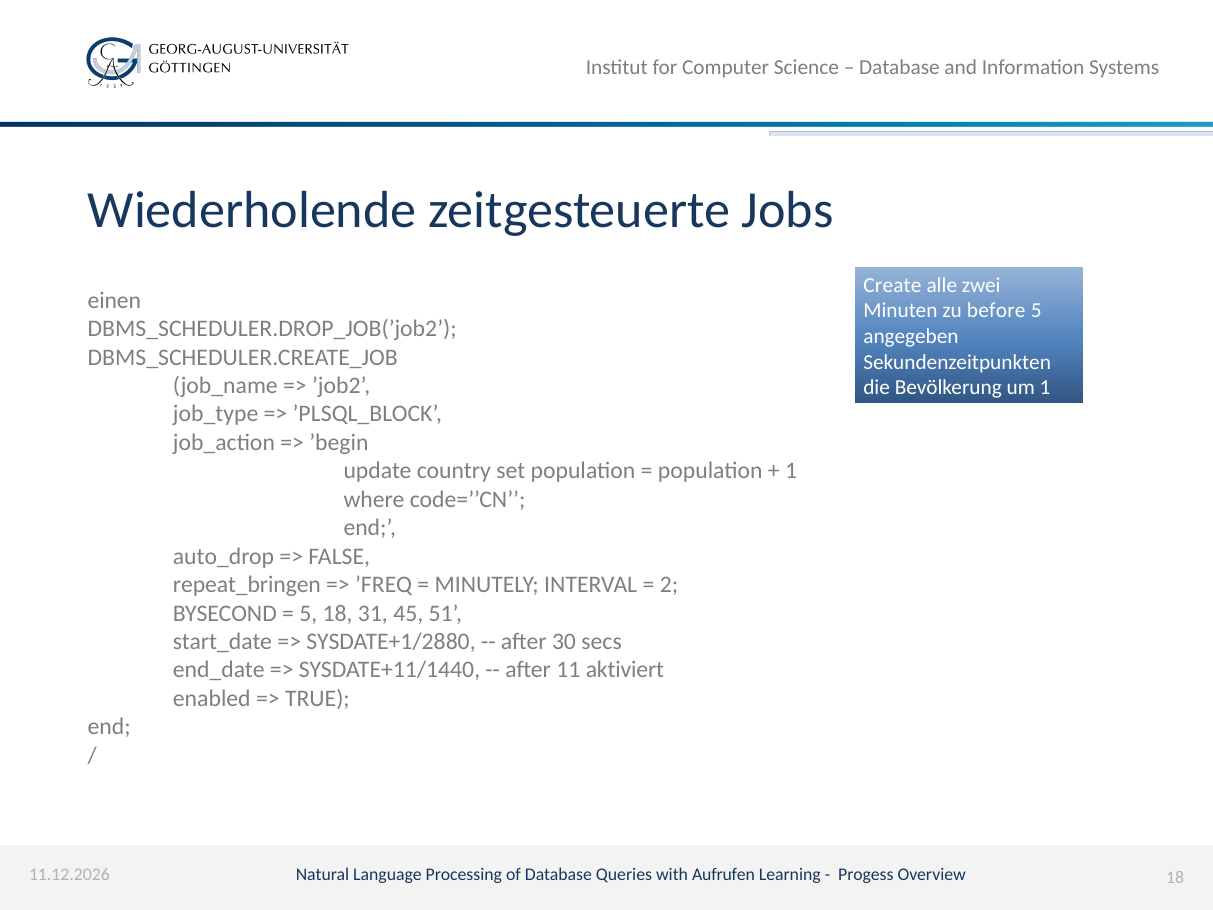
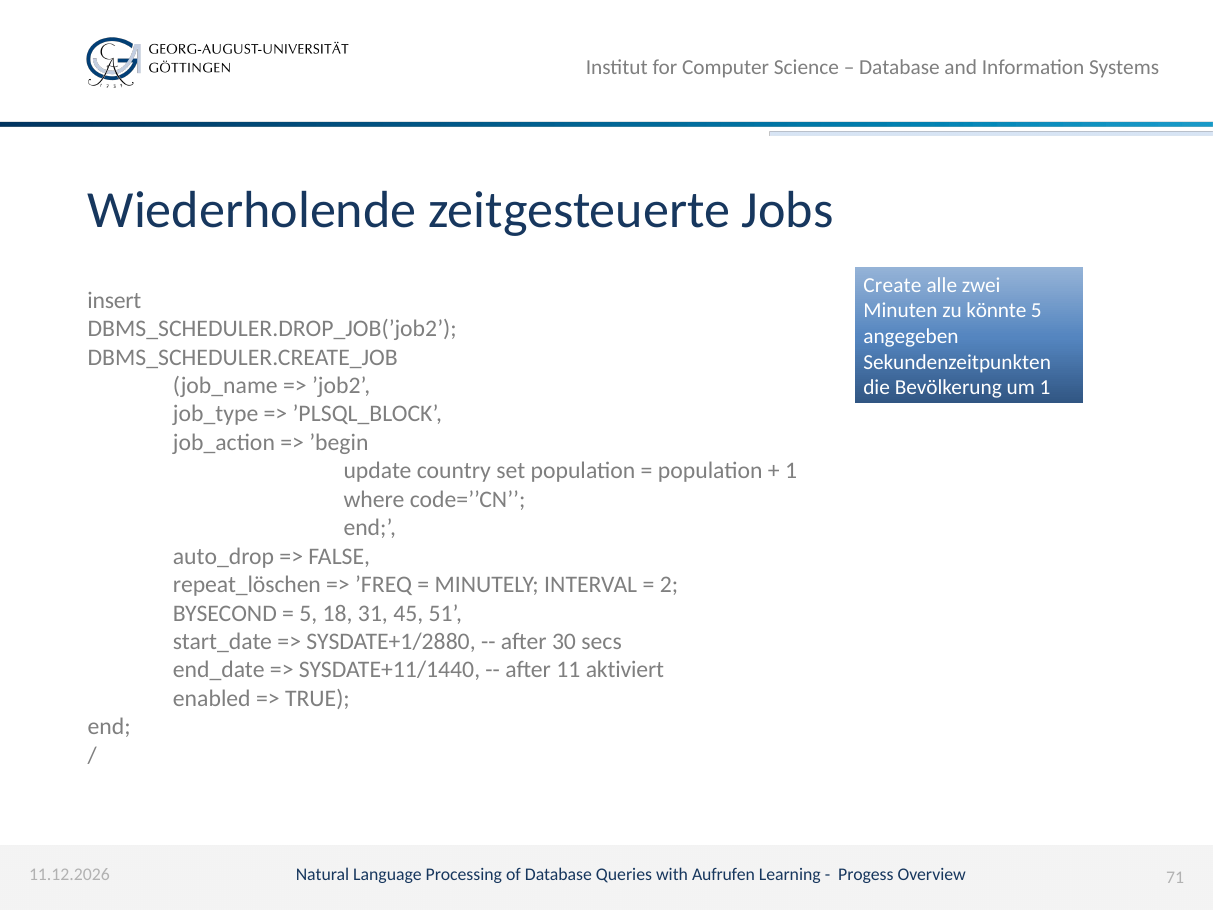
einen: einen -> insert
before: before -> könnte
repeat_bringen: repeat_bringen -> repeat_löschen
18 at (1175, 878): 18 -> 71
